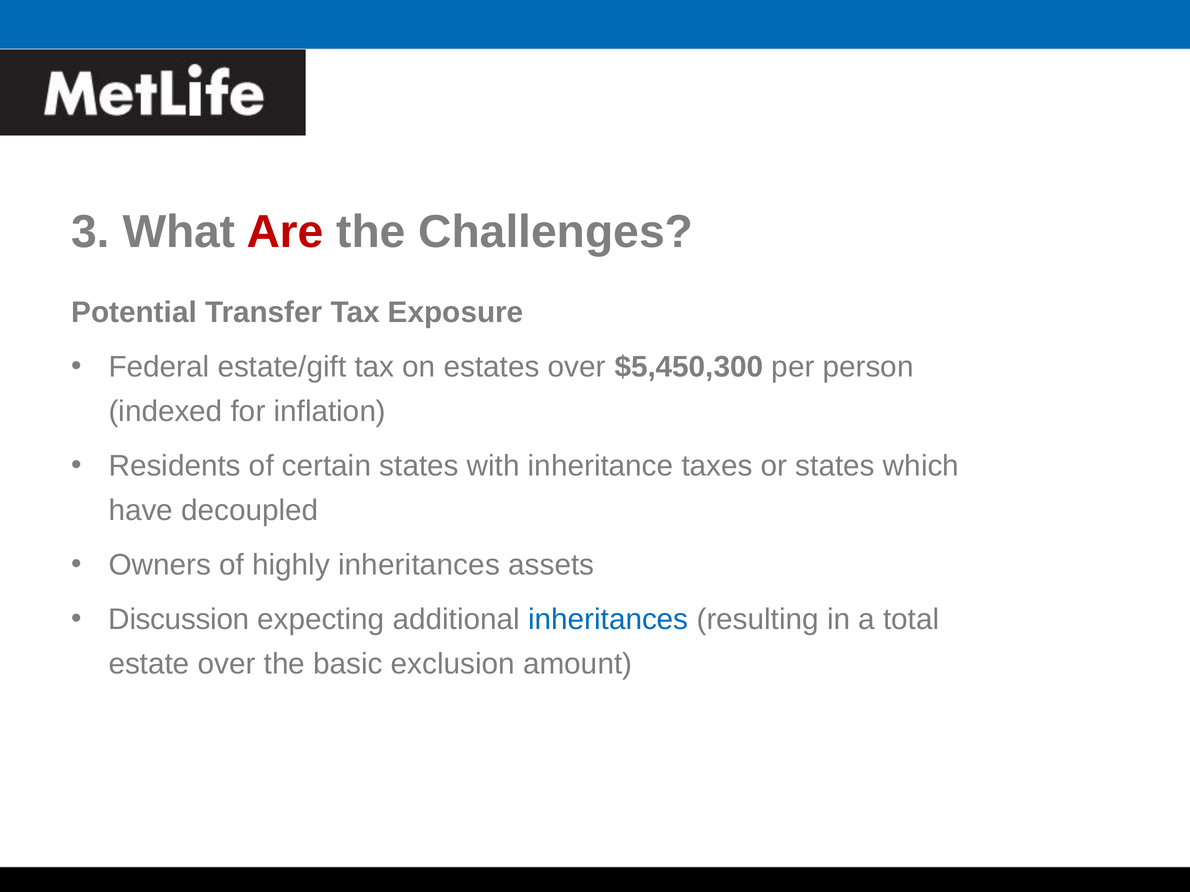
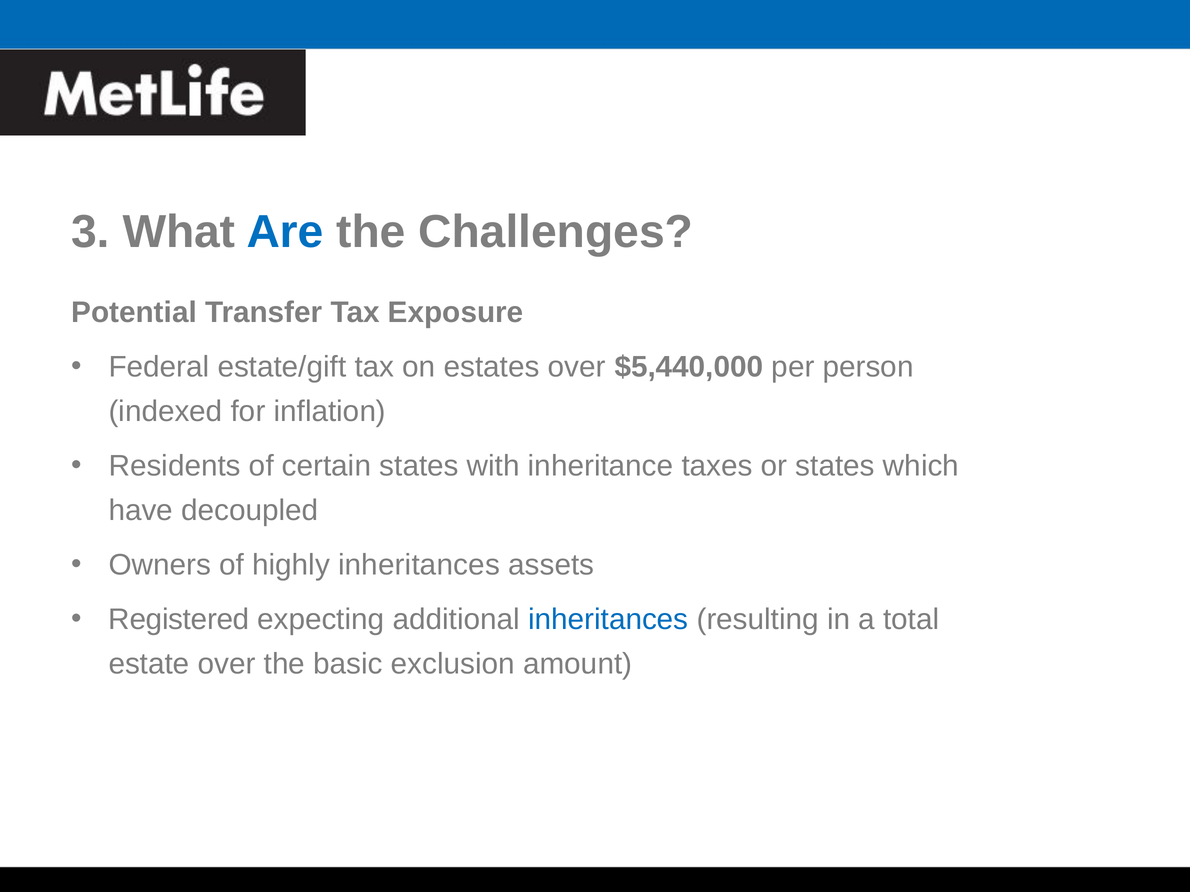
Are colour: red -> blue
$5,450,300: $5,450,300 -> $5,440,000
Discussion: Discussion -> Registered
